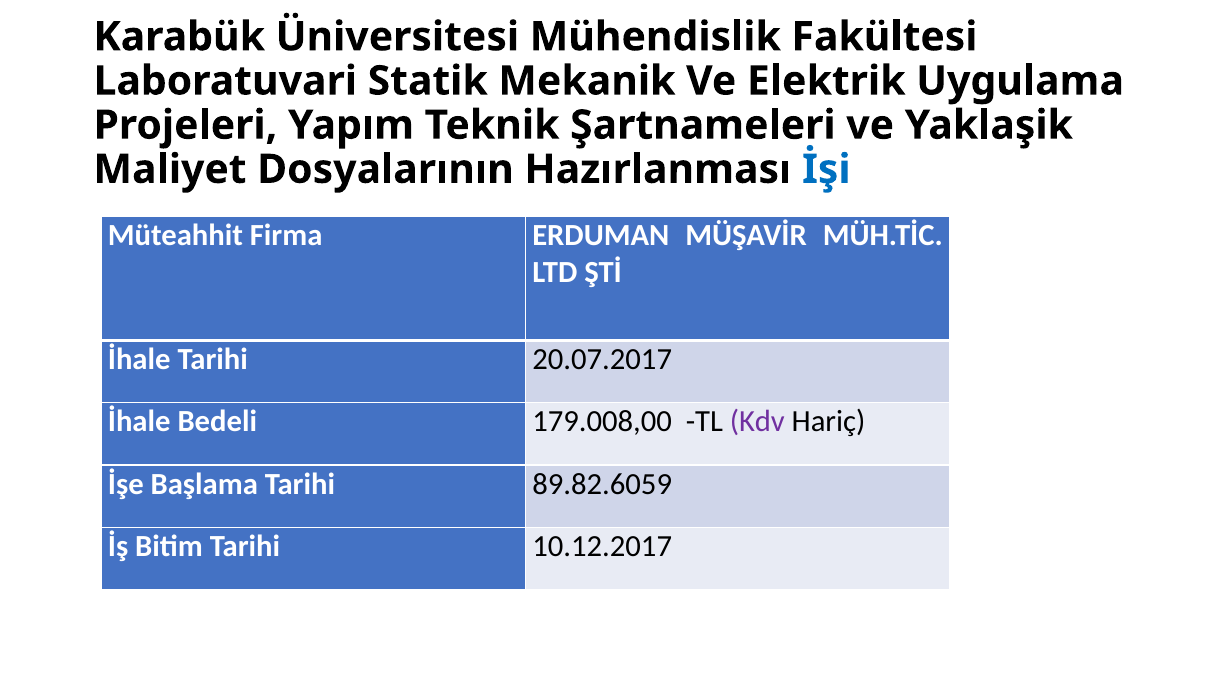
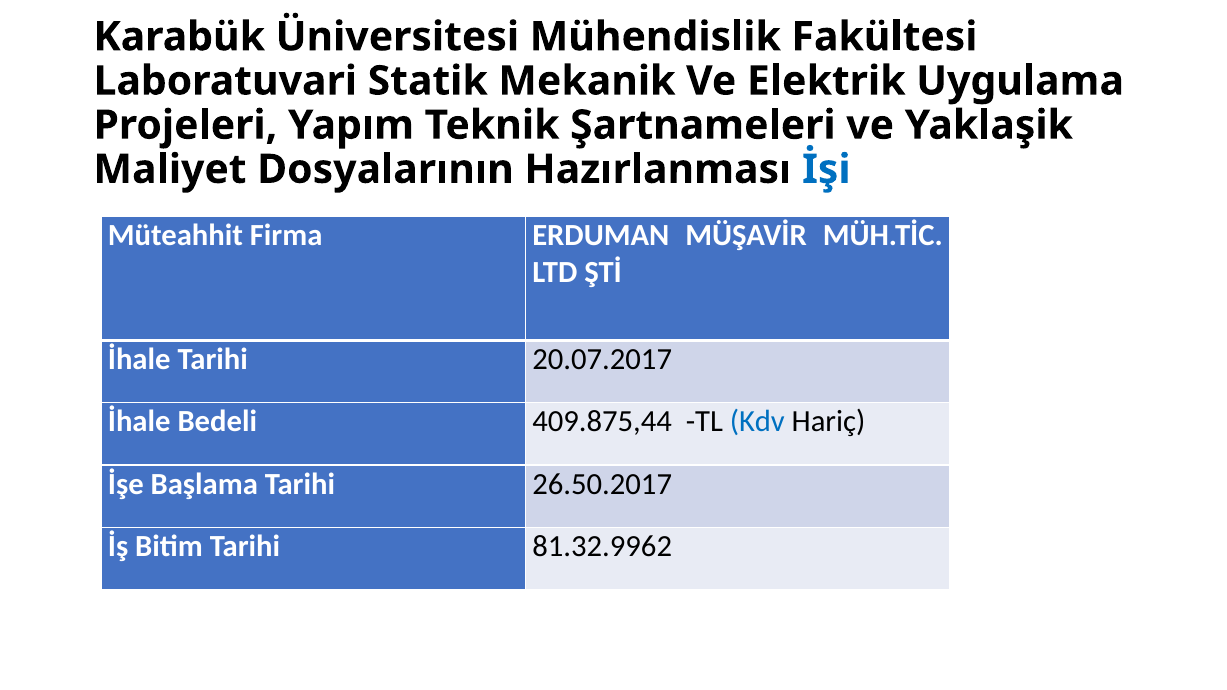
179.008,00: 179.008,00 -> 409.875,44
Kdv colour: purple -> blue
89.82.6059: 89.82.6059 -> 26.50.2017
10.12.2017: 10.12.2017 -> 81.32.9962
